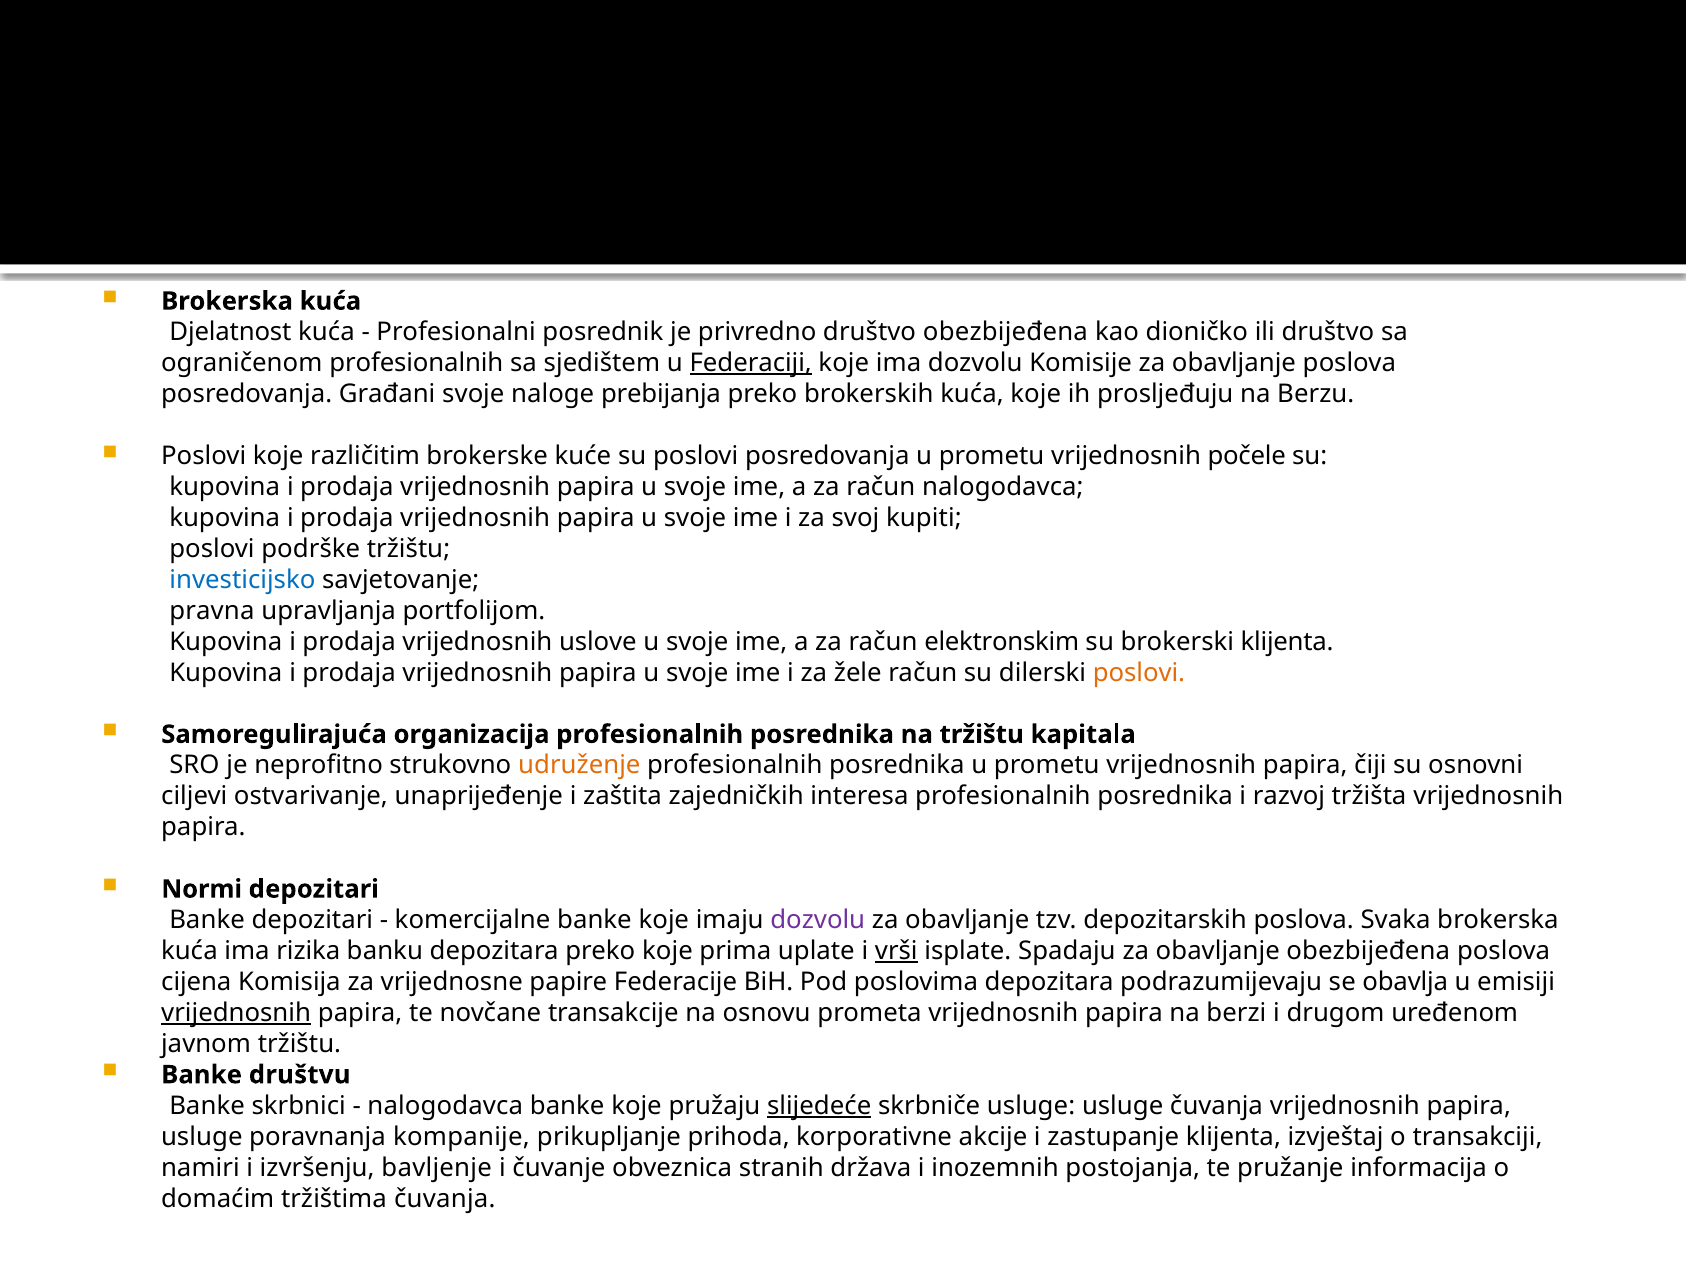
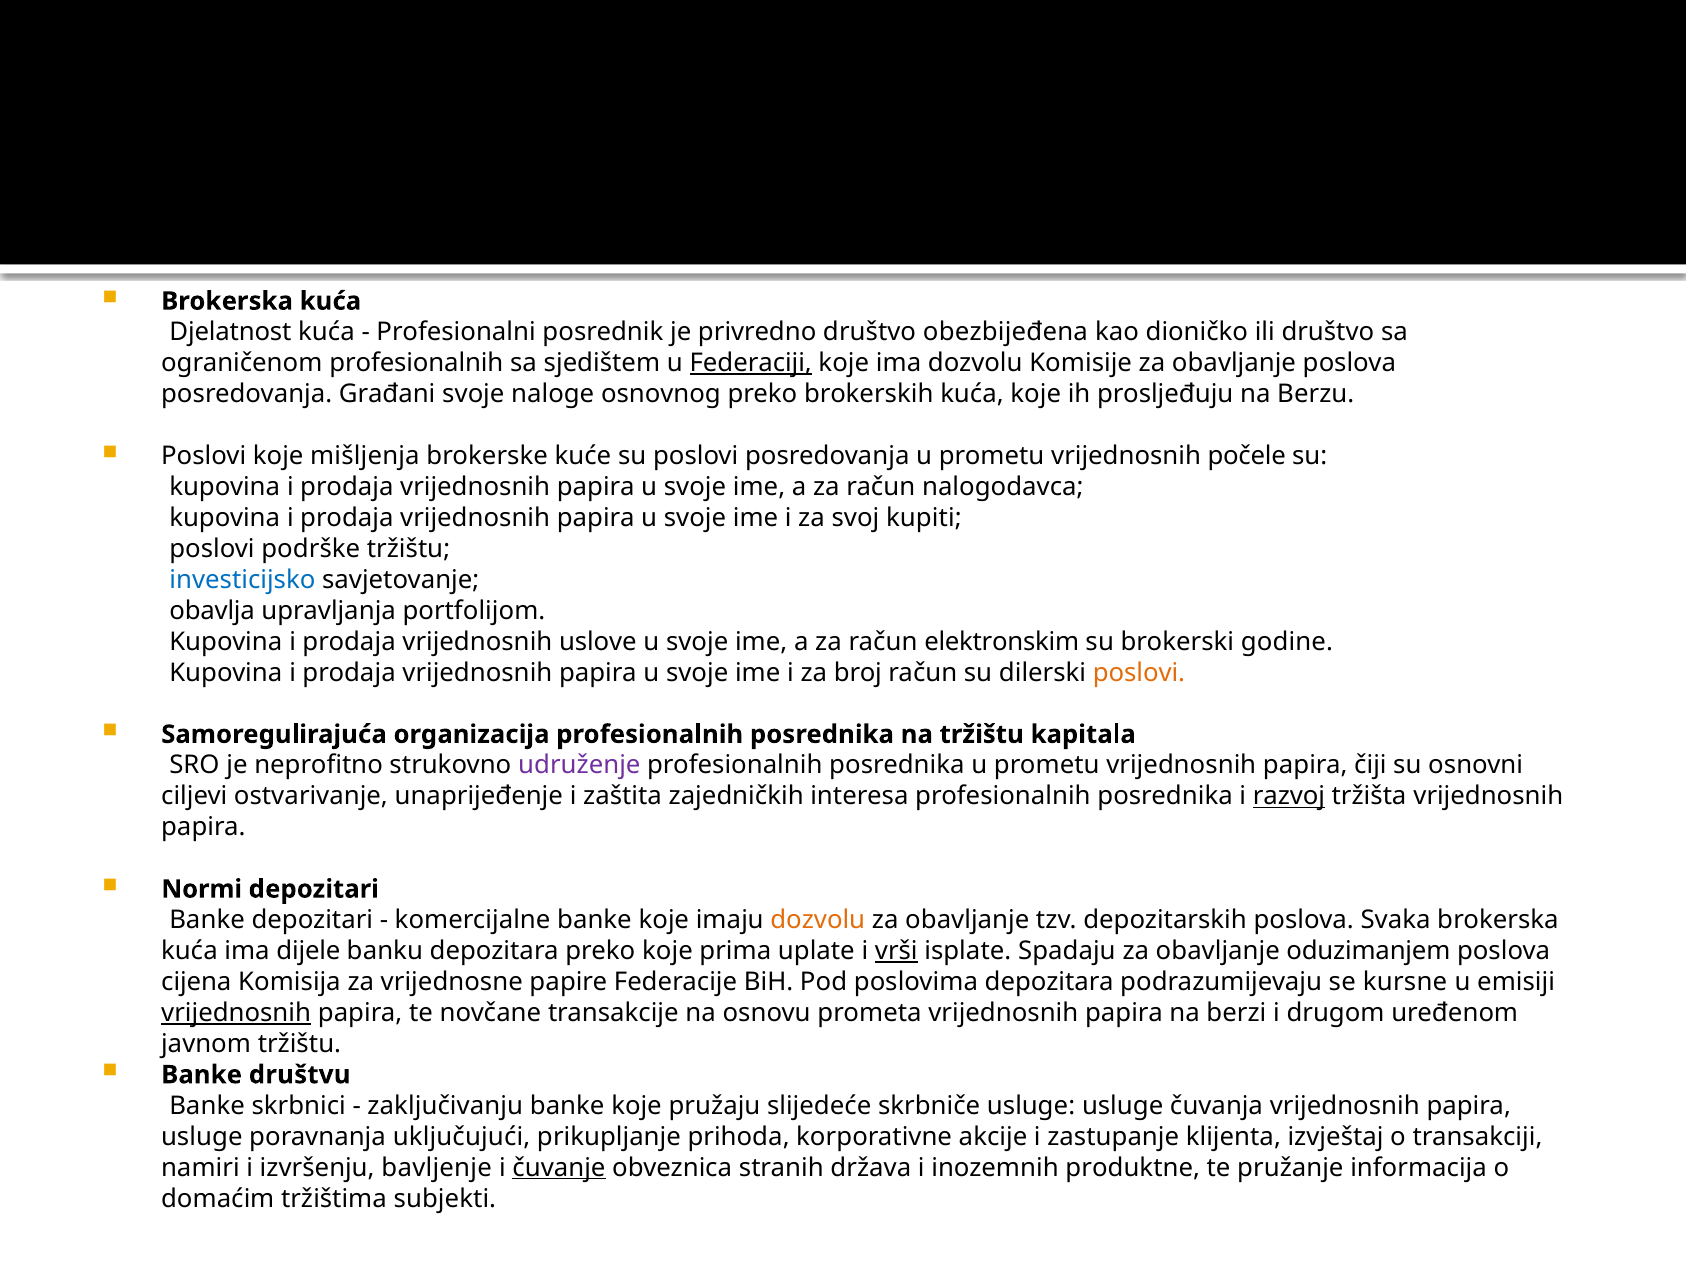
prebijanja: prebijanja -> osnovnog
različitim: različitim -> mišljenja
pravna: pravna -> obavlja
brokerski klijenta: klijenta -> godine
žele: žele -> broj
udruženje colour: orange -> purple
razvoj underline: none -> present
dozvolu at (818, 920) colour: purple -> orange
rizika: rizika -> dijele
obavljanje obezbijeđena: obezbijeđena -> oduzimanjem
obavlja: obavlja -> kursne
nalogodavca at (445, 1105): nalogodavca -> zaključivanju
slijedeće underline: present -> none
kompanije: kompanije -> uključujući
čuvanje underline: none -> present
postojanja: postojanja -> produktne
tržištima čuvanja: čuvanja -> subjekti
